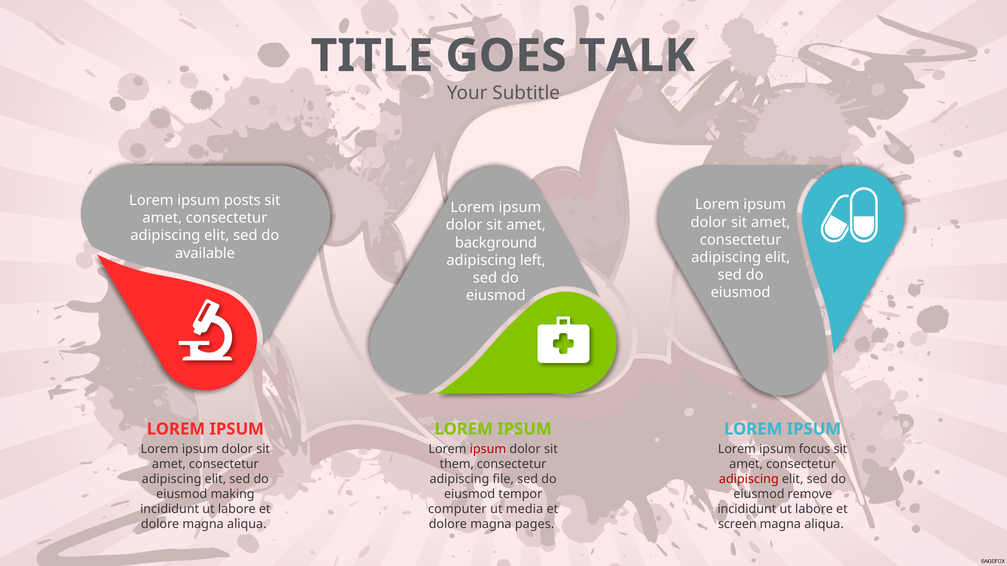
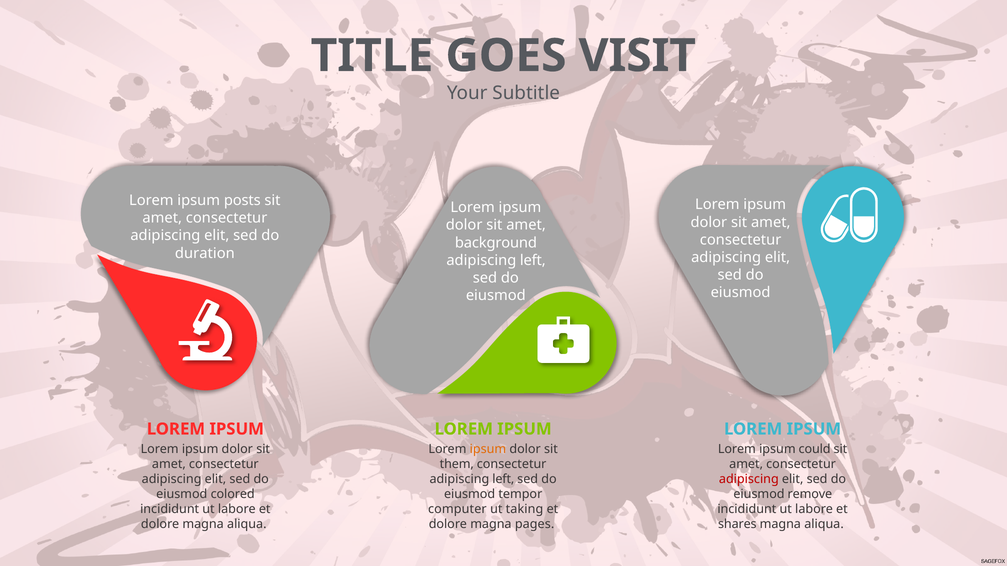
TALK: TALK -> VISIT
available: available -> duration
ipsum at (488, 449) colour: red -> orange
focus: focus -> could
file at (503, 479): file -> left
making: making -> colored
media: media -> taking
screen: screen -> shares
